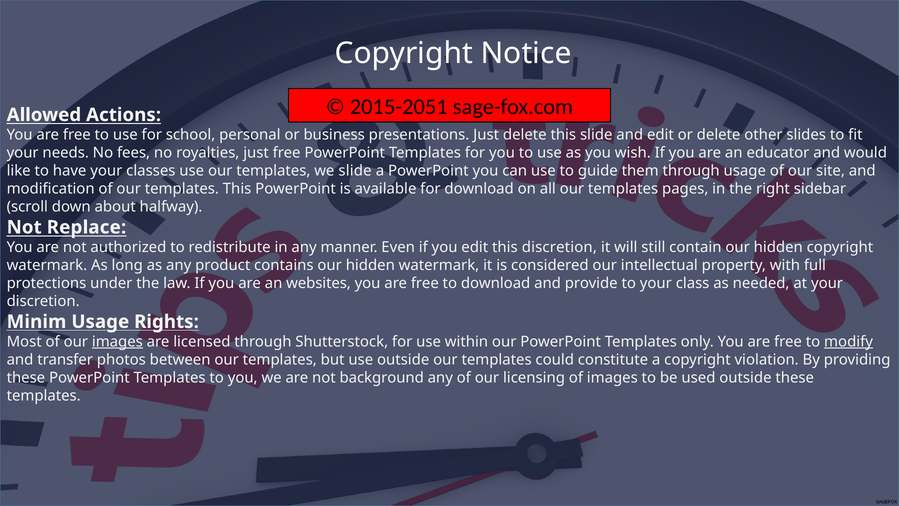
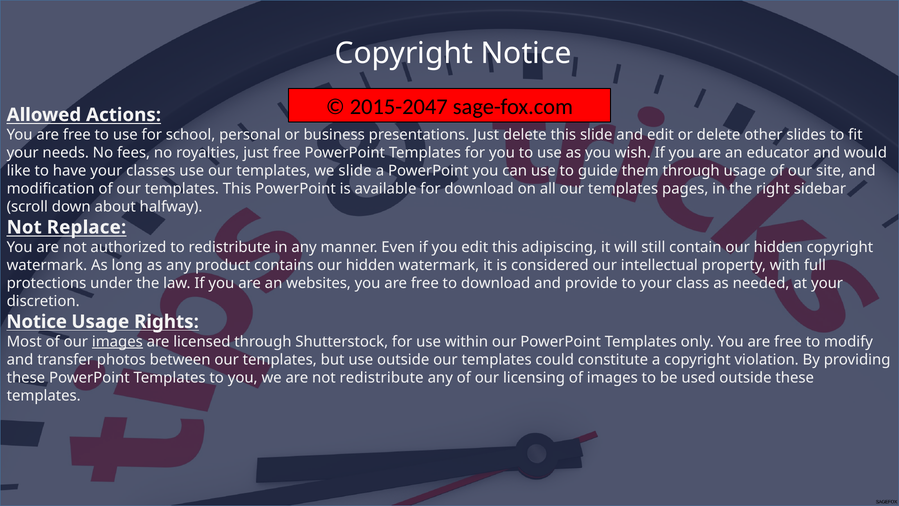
2015-2051: 2015-2051 -> 2015-2047
this discretion: discretion -> adipiscing
Minim at (36, 322): Minim -> Notice
modify underline: present -> none
not background: background -> redistribute
